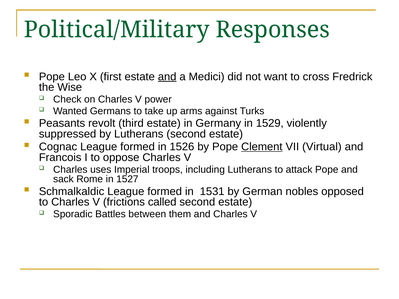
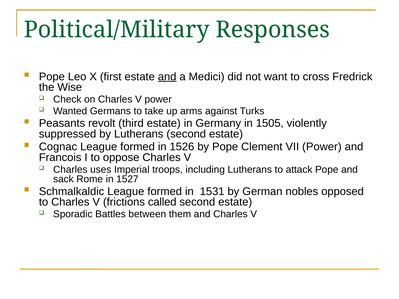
1529: 1529 -> 1505
Clement underline: present -> none
VII Virtual: Virtual -> Power
